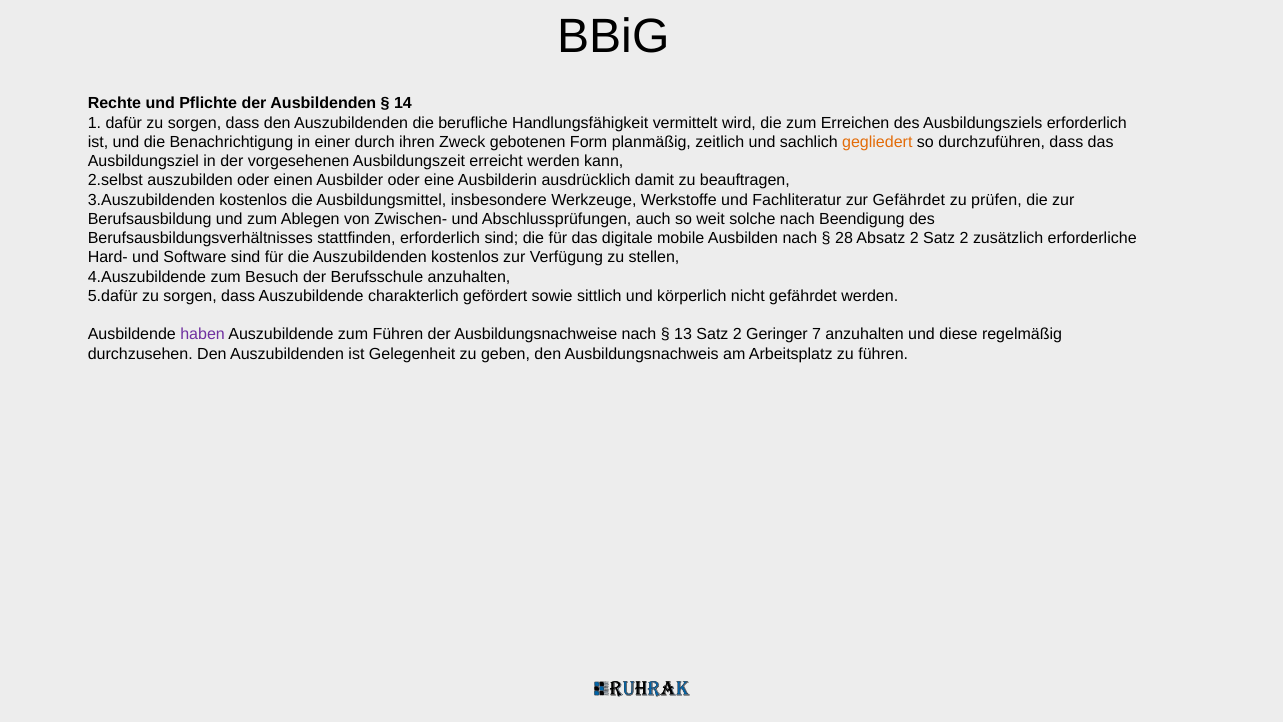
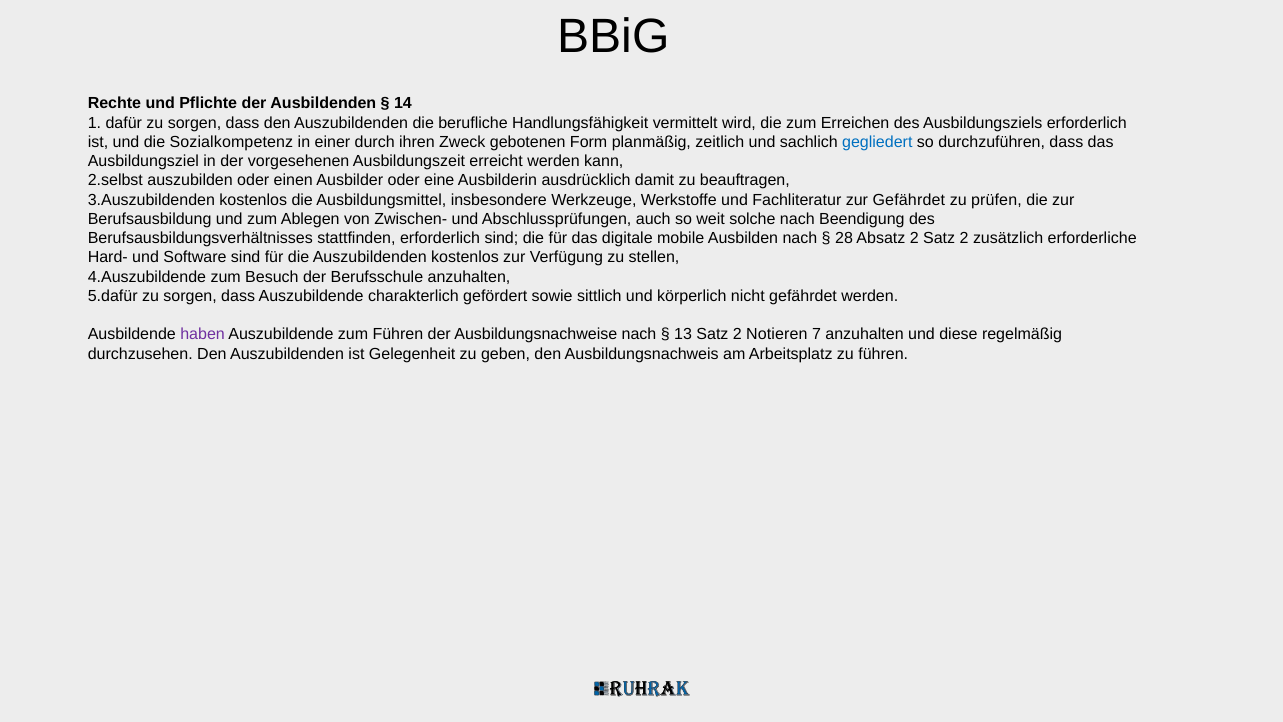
Benachrichtigung: Benachrichtigung -> Sozialkompetenz
gegliedert colour: orange -> blue
Geringer: Geringer -> Notieren
